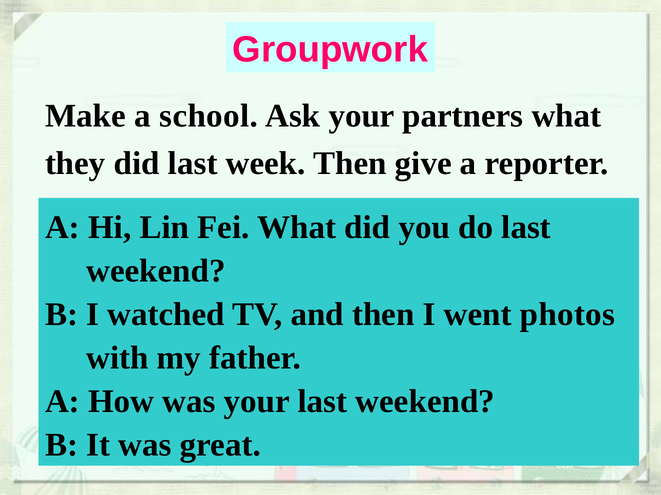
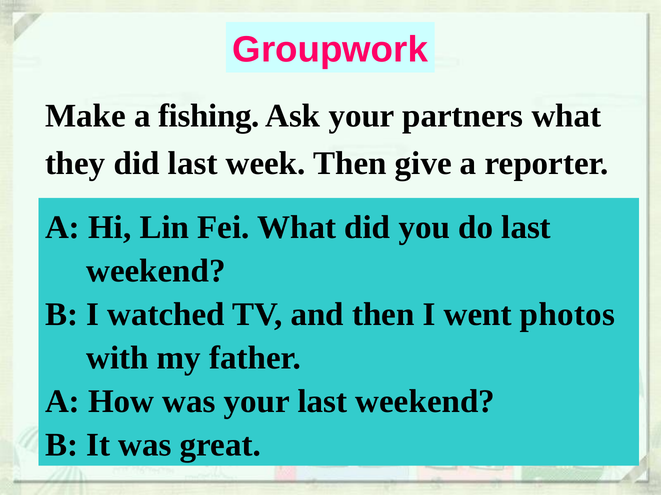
school: school -> fishing
